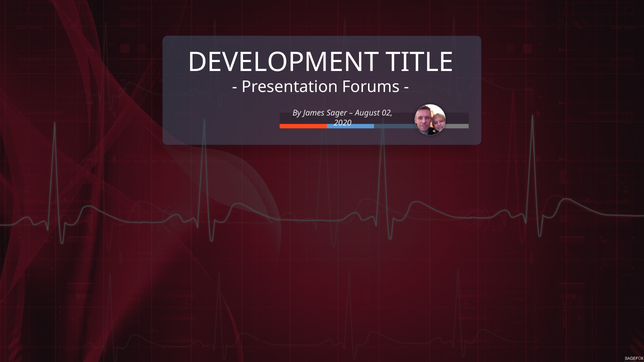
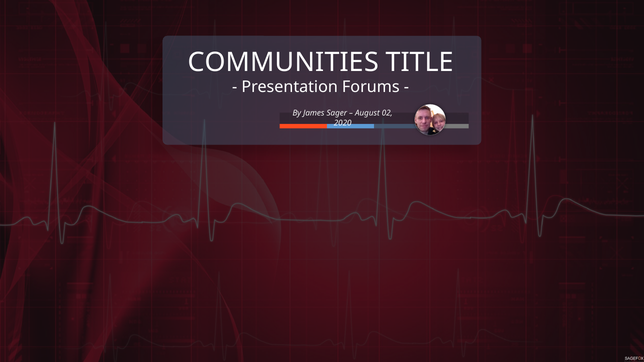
DEVELOPMENT: DEVELOPMENT -> COMMUNITIES
